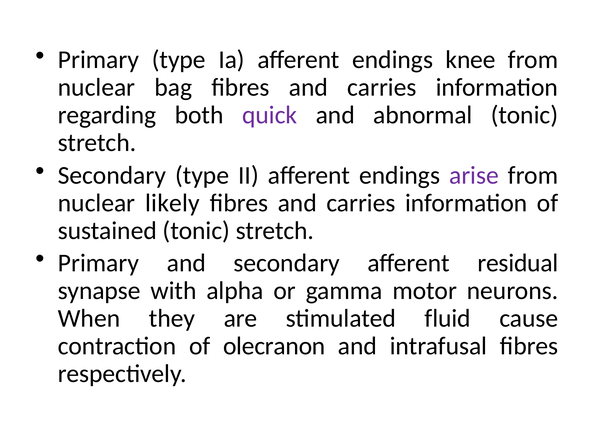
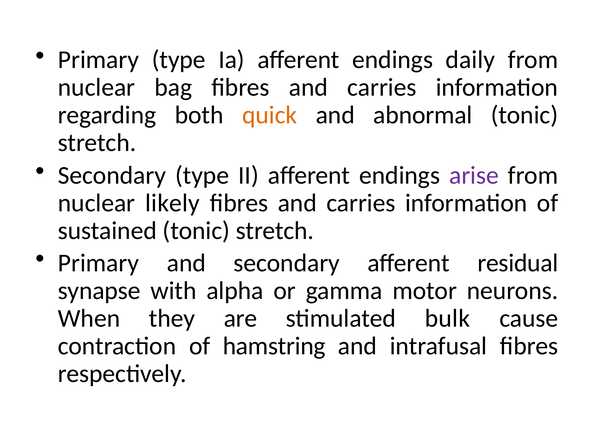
knee: knee -> daily
quick colour: purple -> orange
fluid: fluid -> bulk
olecranon: olecranon -> hamstring
